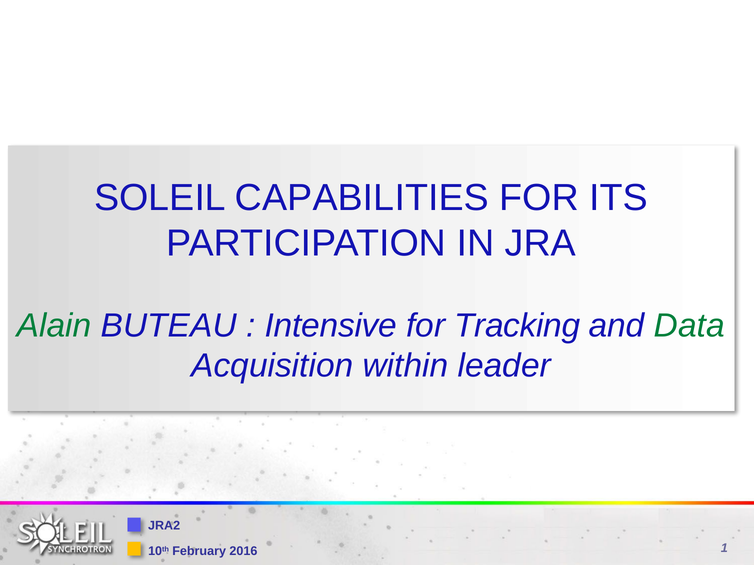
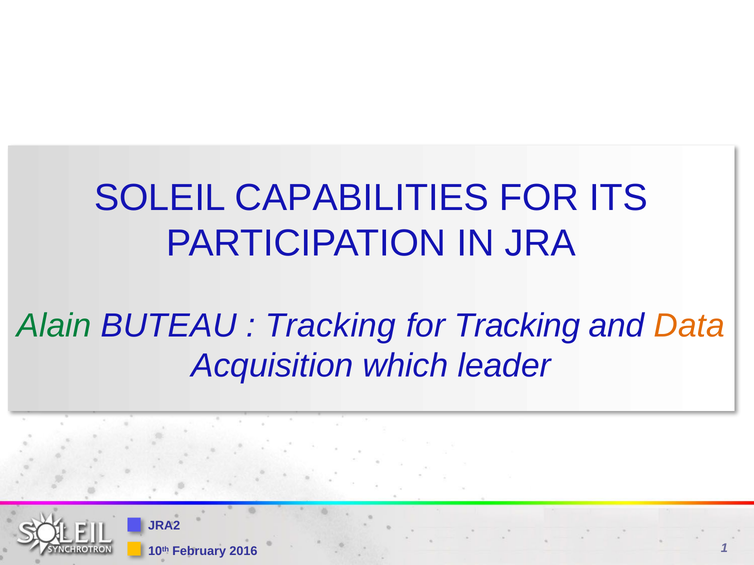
Intensive at (331, 326): Intensive -> Tracking
Data colour: green -> orange
within: within -> which
